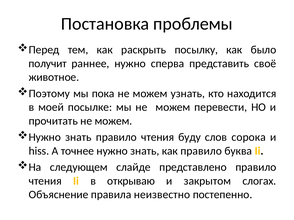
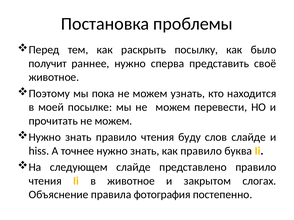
слов сорока: сорока -> слайде
в открываю: открываю -> животное
неизвестно: неизвестно -> фотография
